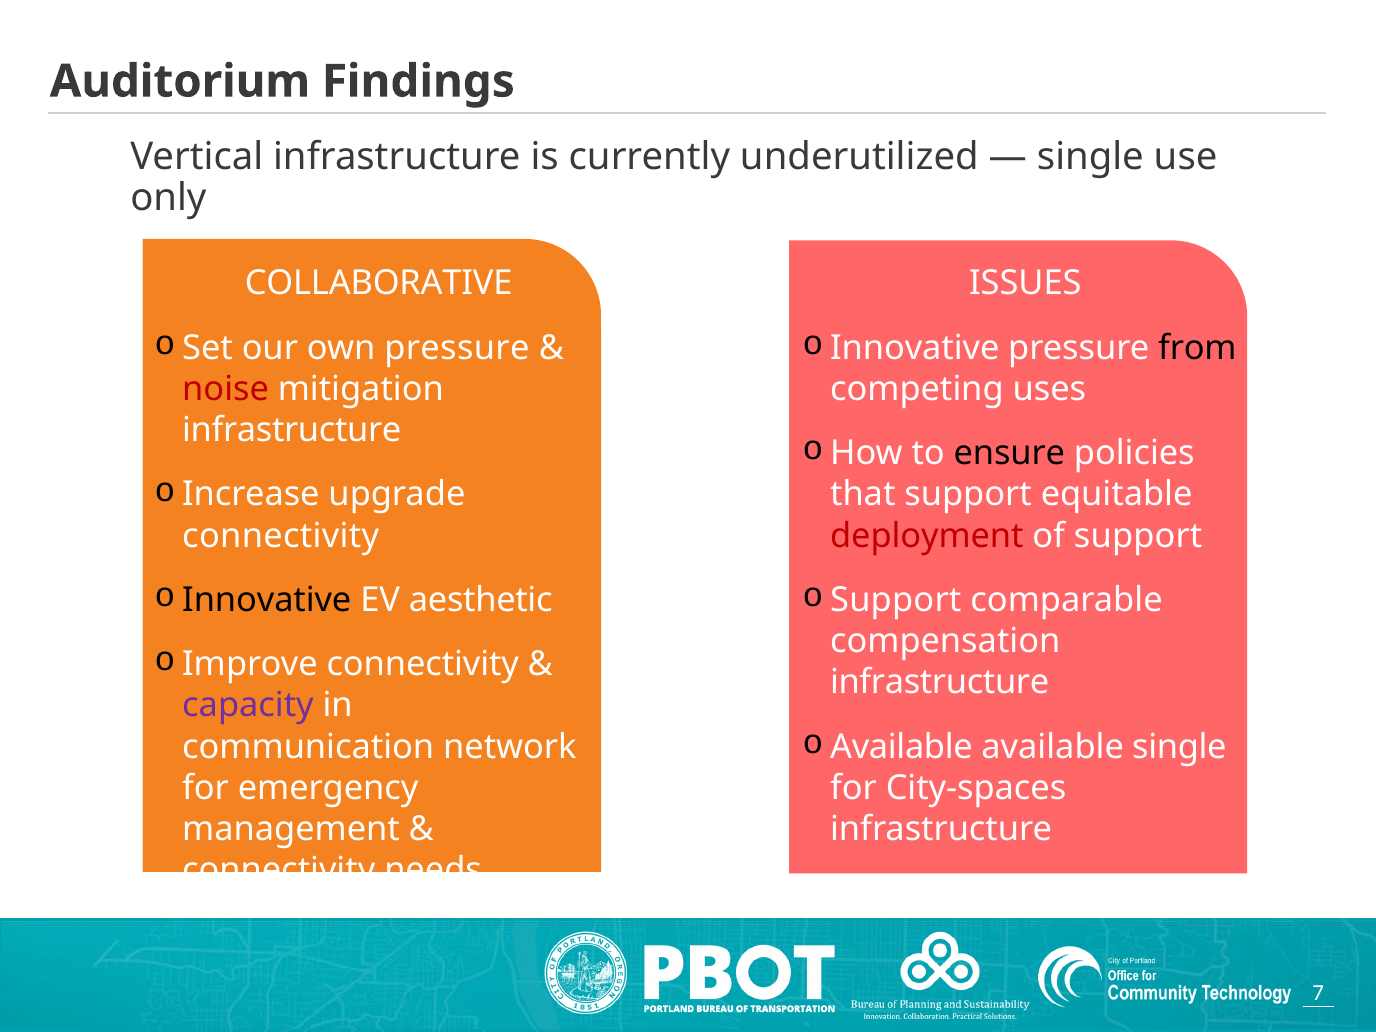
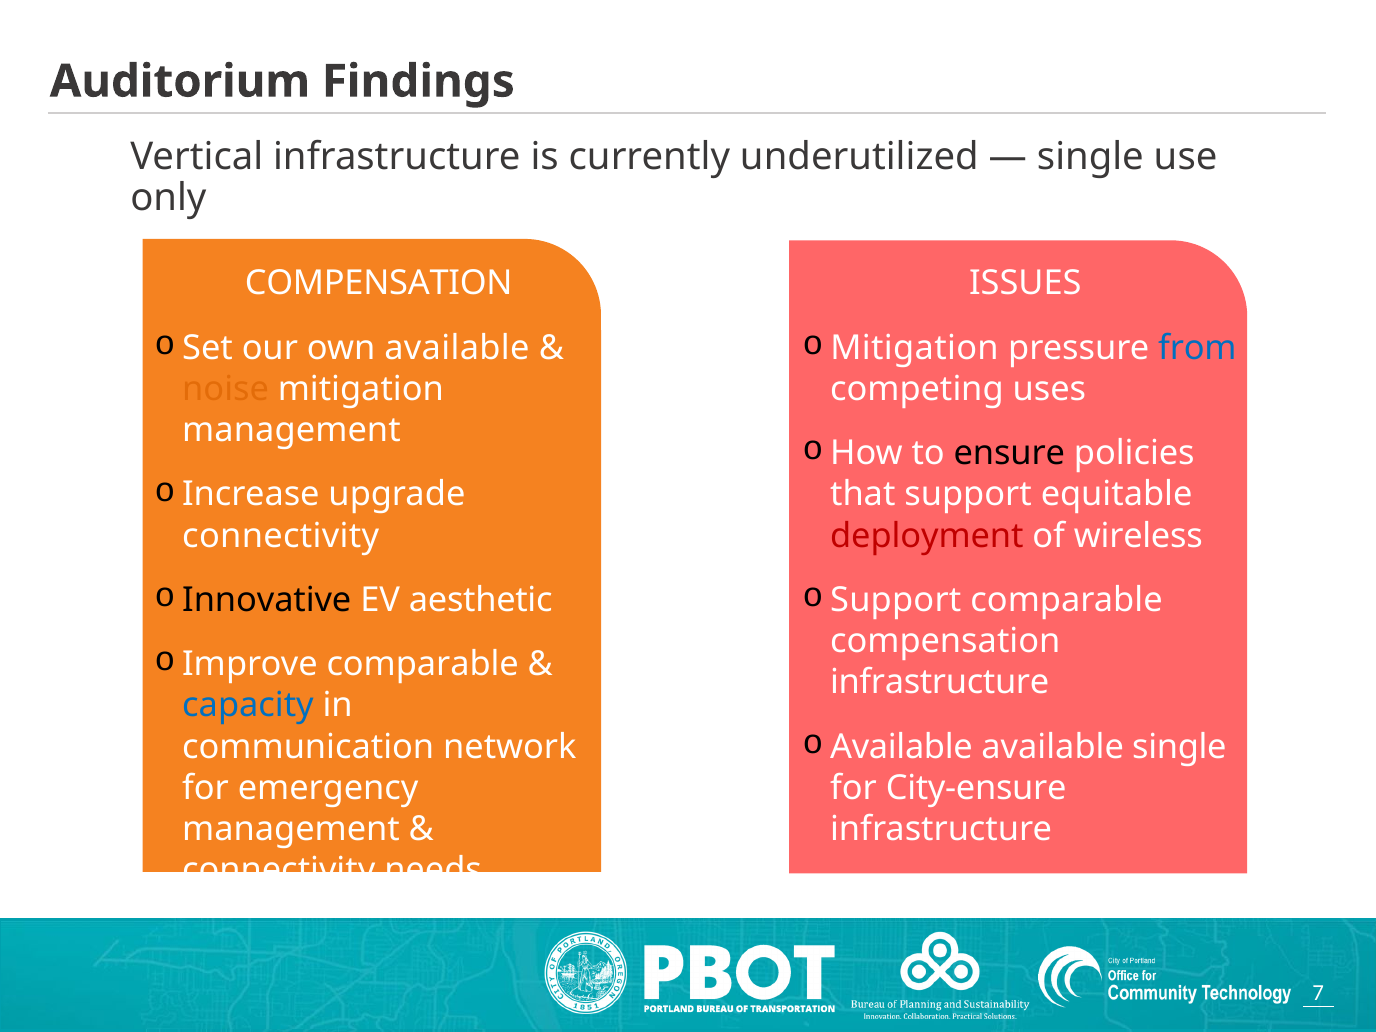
COLLABORATIVE at (379, 284): COLLABORATIVE -> COMPENSATION
own pressure: pressure -> available
Innovative at (915, 348): Innovative -> Mitigation
from colour: black -> blue
noise colour: red -> orange
infrastructure at (292, 430): infrastructure -> management
of support: support -> wireless
Improve connectivity: connectivity -> comparable
capacity colour: purple -> blue
City-spaces: City-spaces -> City-ensure
